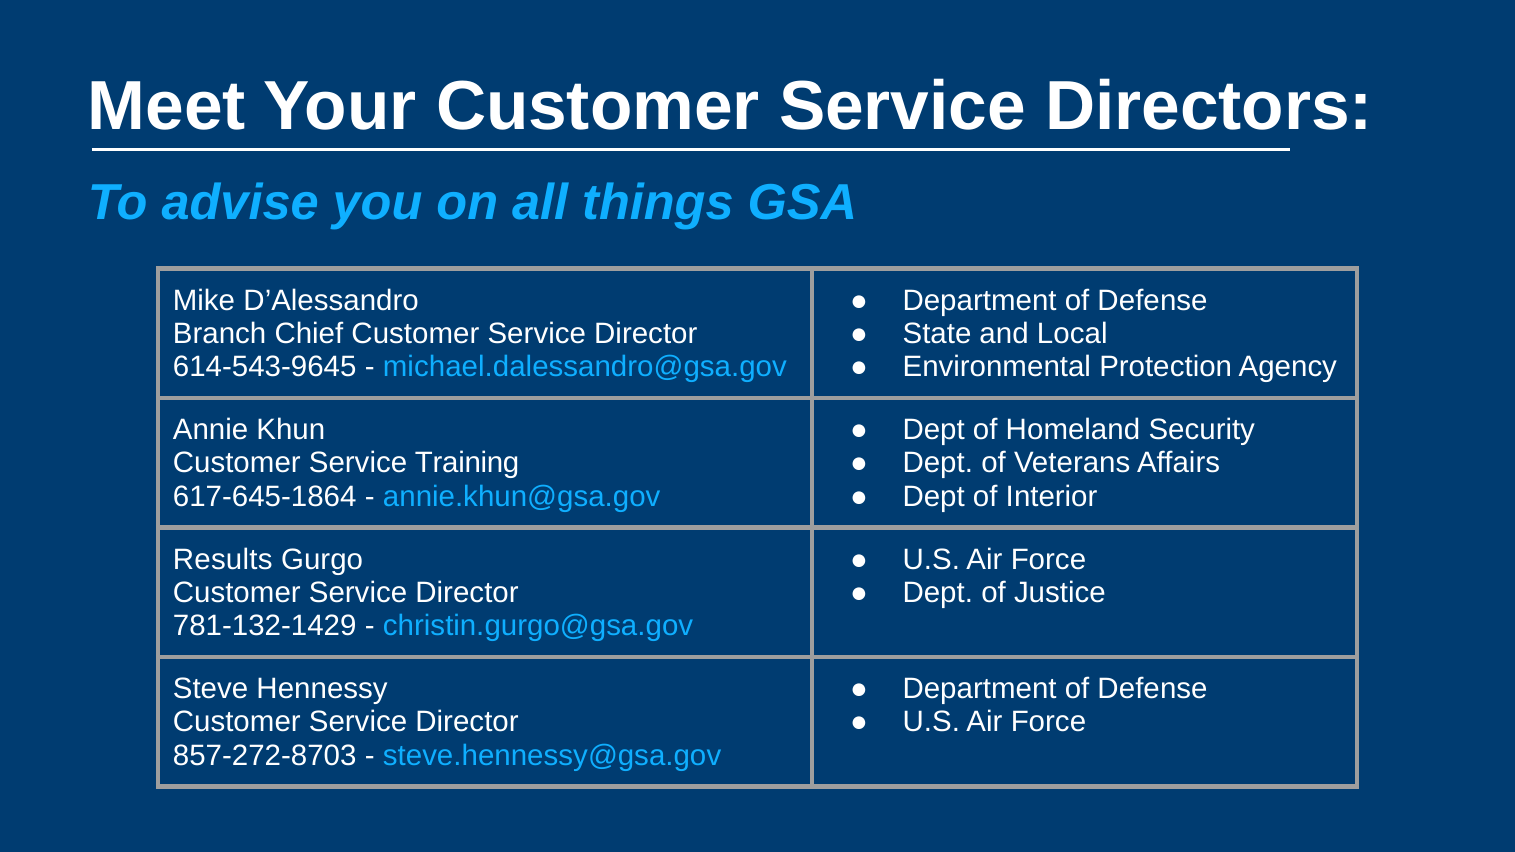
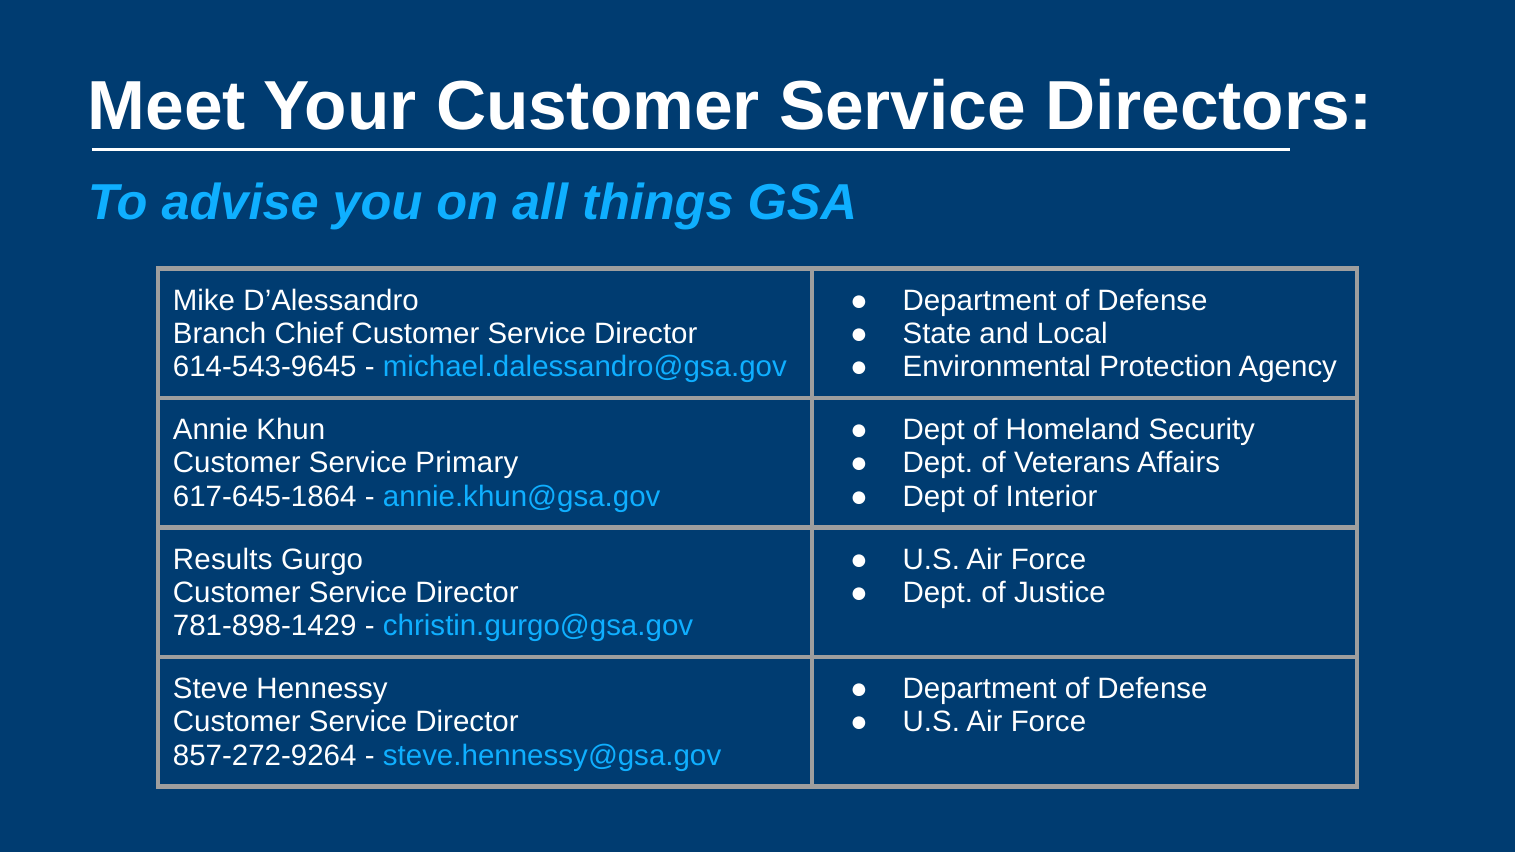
Training: Training -> Primary
781-132-1429: 781-132-1429 -> 781-898-1429
857-272-8703: 857-272-8703 -> 857-272-9264
